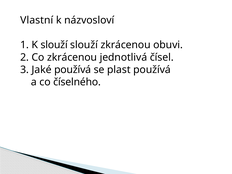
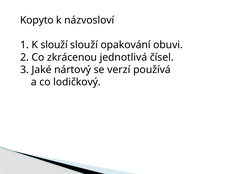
Vlastní: Vlastní -> Kopyto
slouží zkrácenou: zkrácenou -> opakování
Jaké používá: používá -> nártový
plast: plast -> verzí
číselného: číselného -> lodičkový
